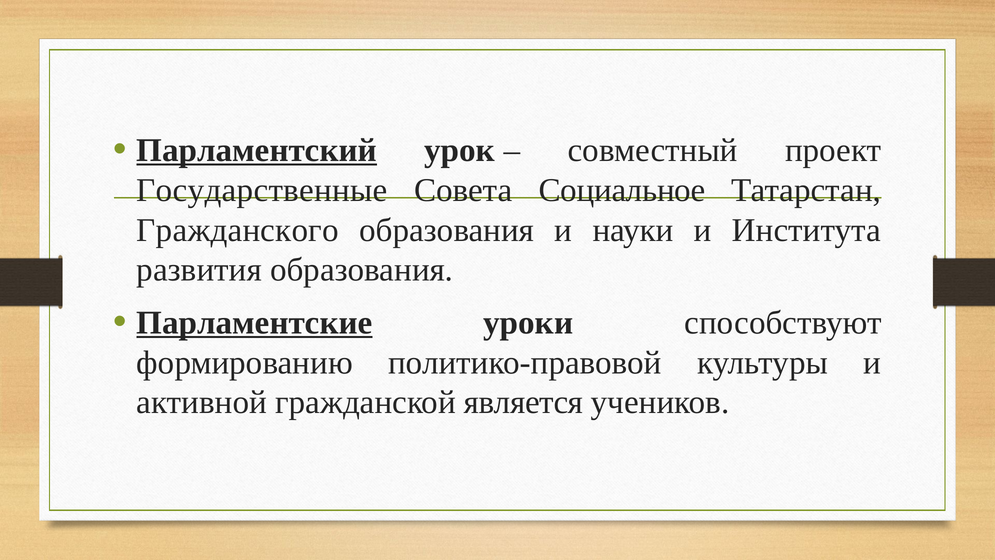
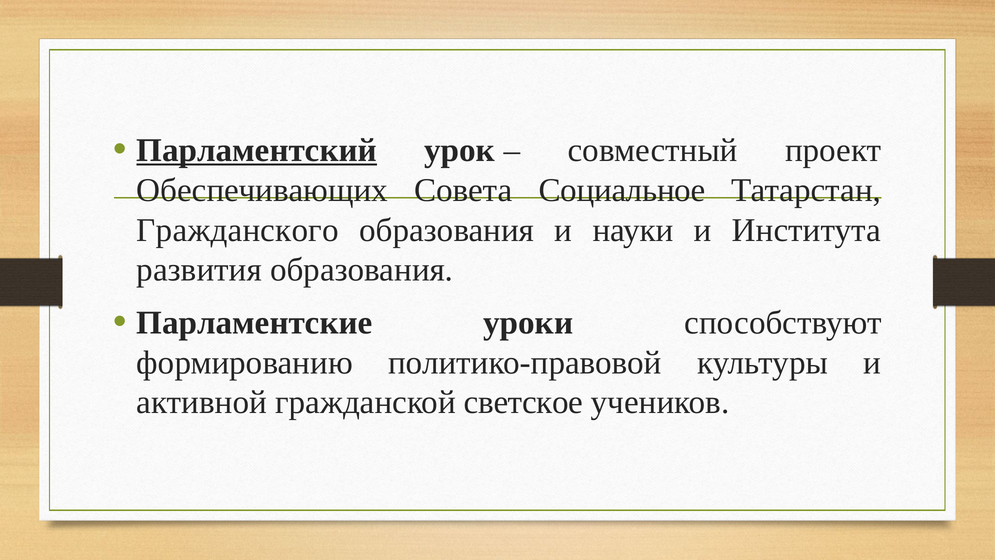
Государственные: Государственные -> Обеспечивающих
Парламентские underline: present -> none
является: является -> светское
